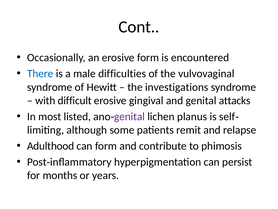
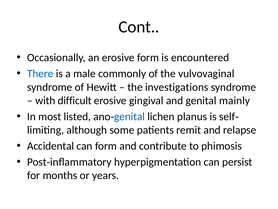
difficulties: difficulties -> commonly
attacks: attacks -> mainly
genital at (130, 116) colour: purple -> blue
Adulthood: Adulthood -> Accidental
